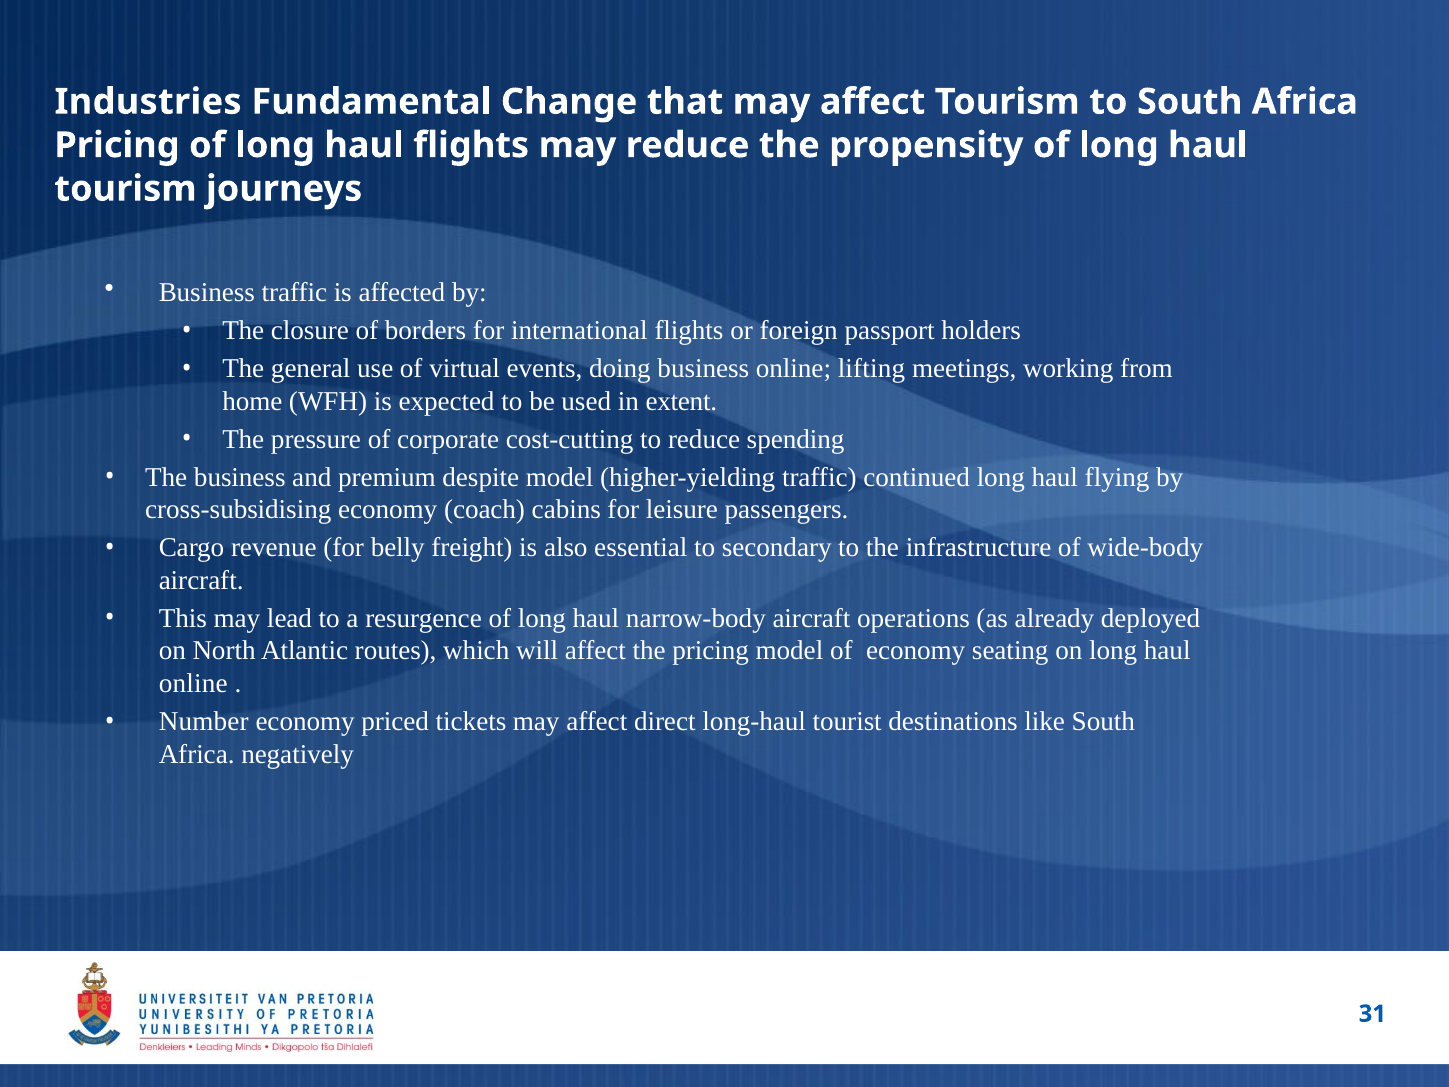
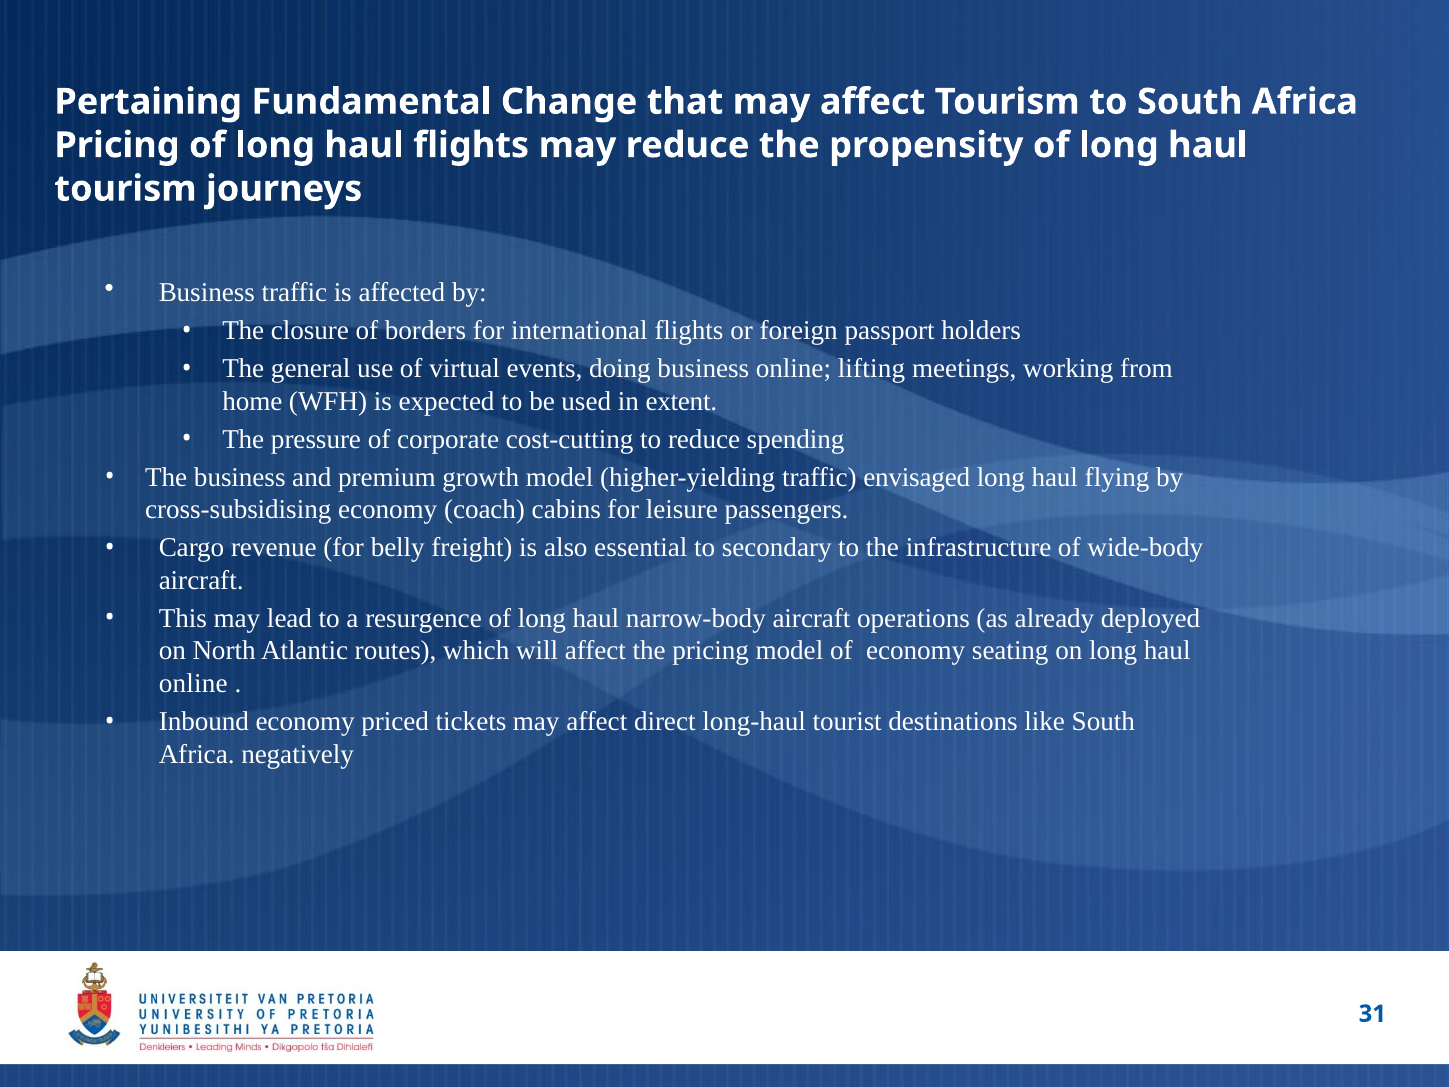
Industries: Industries -> Pertaining
despite: despite -> growth
continued: continued -> envisaged
Number: Number -> Inbound
